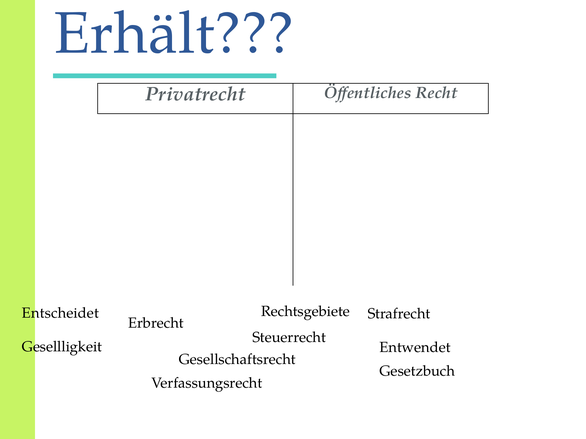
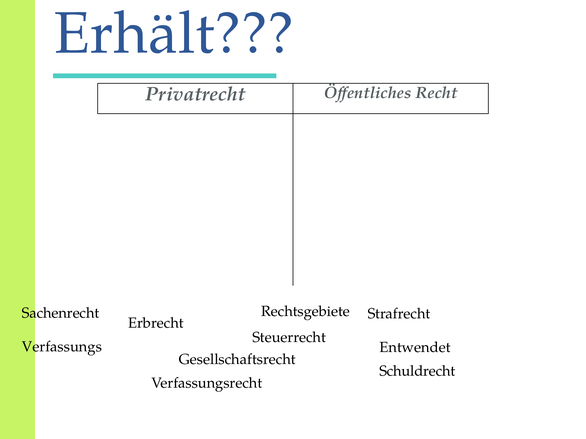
Entscheidet: Entscheidet -> Sachenrecht
Gesellligkeit: Gesellligkeit -> Verfassungs
Gesetzbuch: Gesetzbuch -> Schuldrecht
